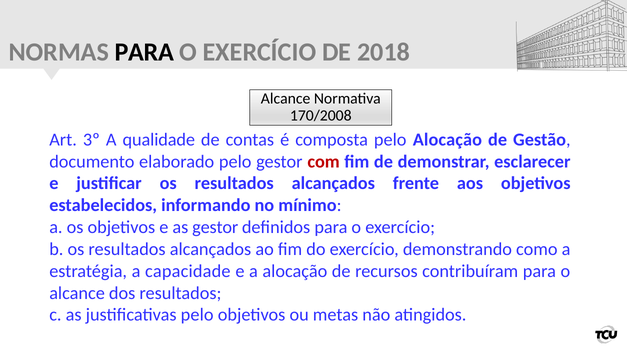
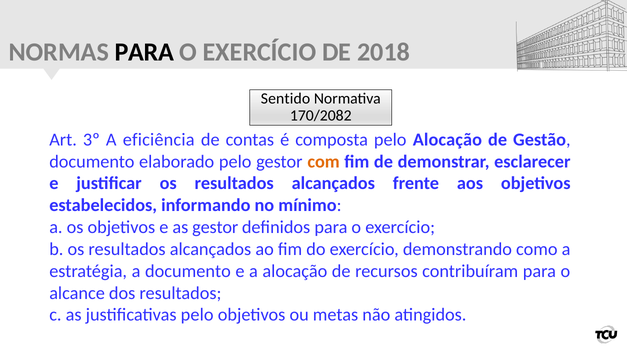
Alcance at (286, 99): Alcance -> Sentido
170/2008: 170/2008 -> 170/2082
qualidade: qualidade -> eficiência
com colour: red -> orange
a capacidade: capacidade -> documento
